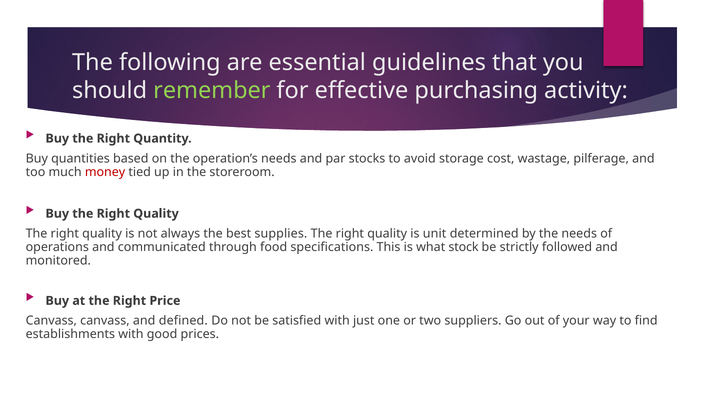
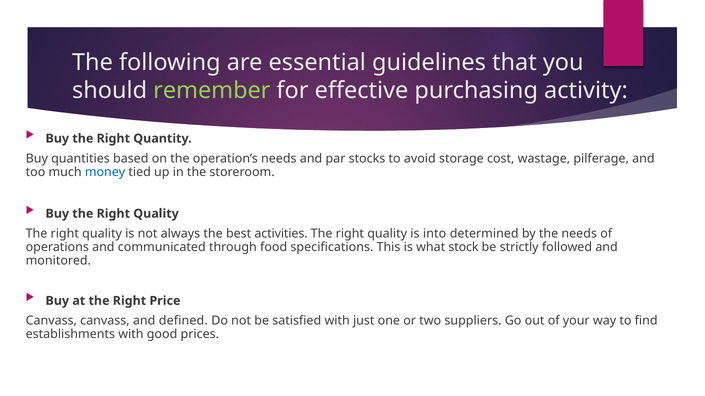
money colour: red -> blue
supplies: supplies -> activities
unit: unit -> into
